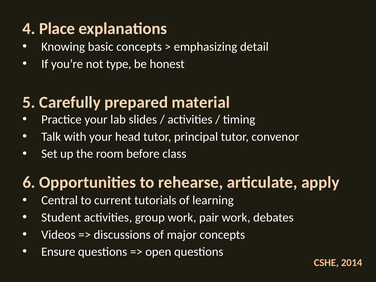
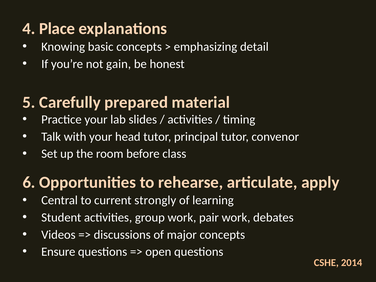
type: type -> gain
tutorials: tutorials -> strongly
